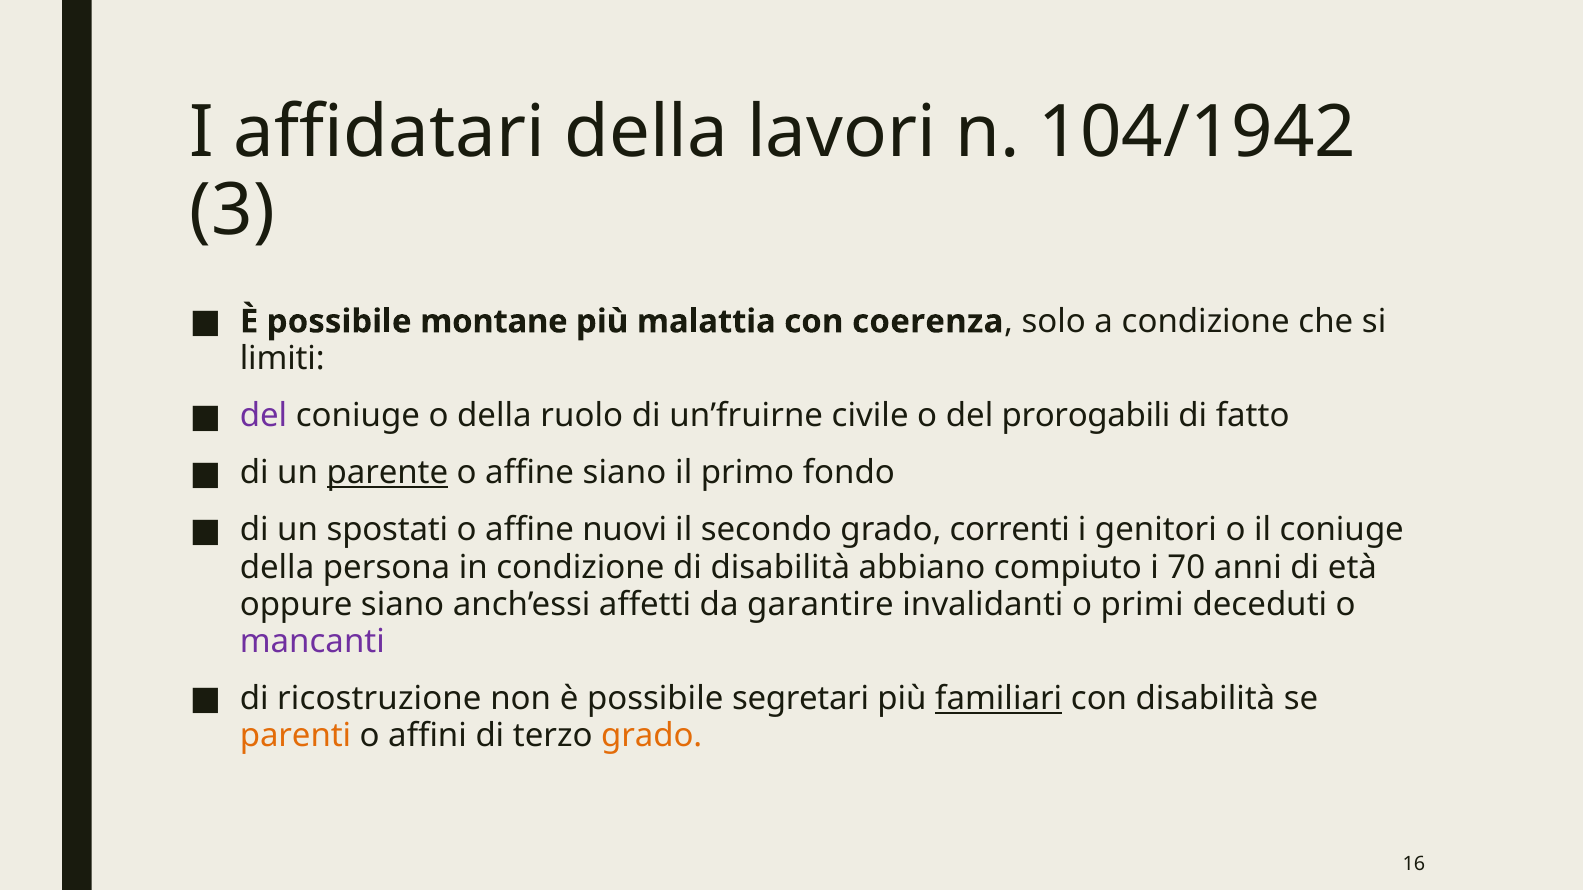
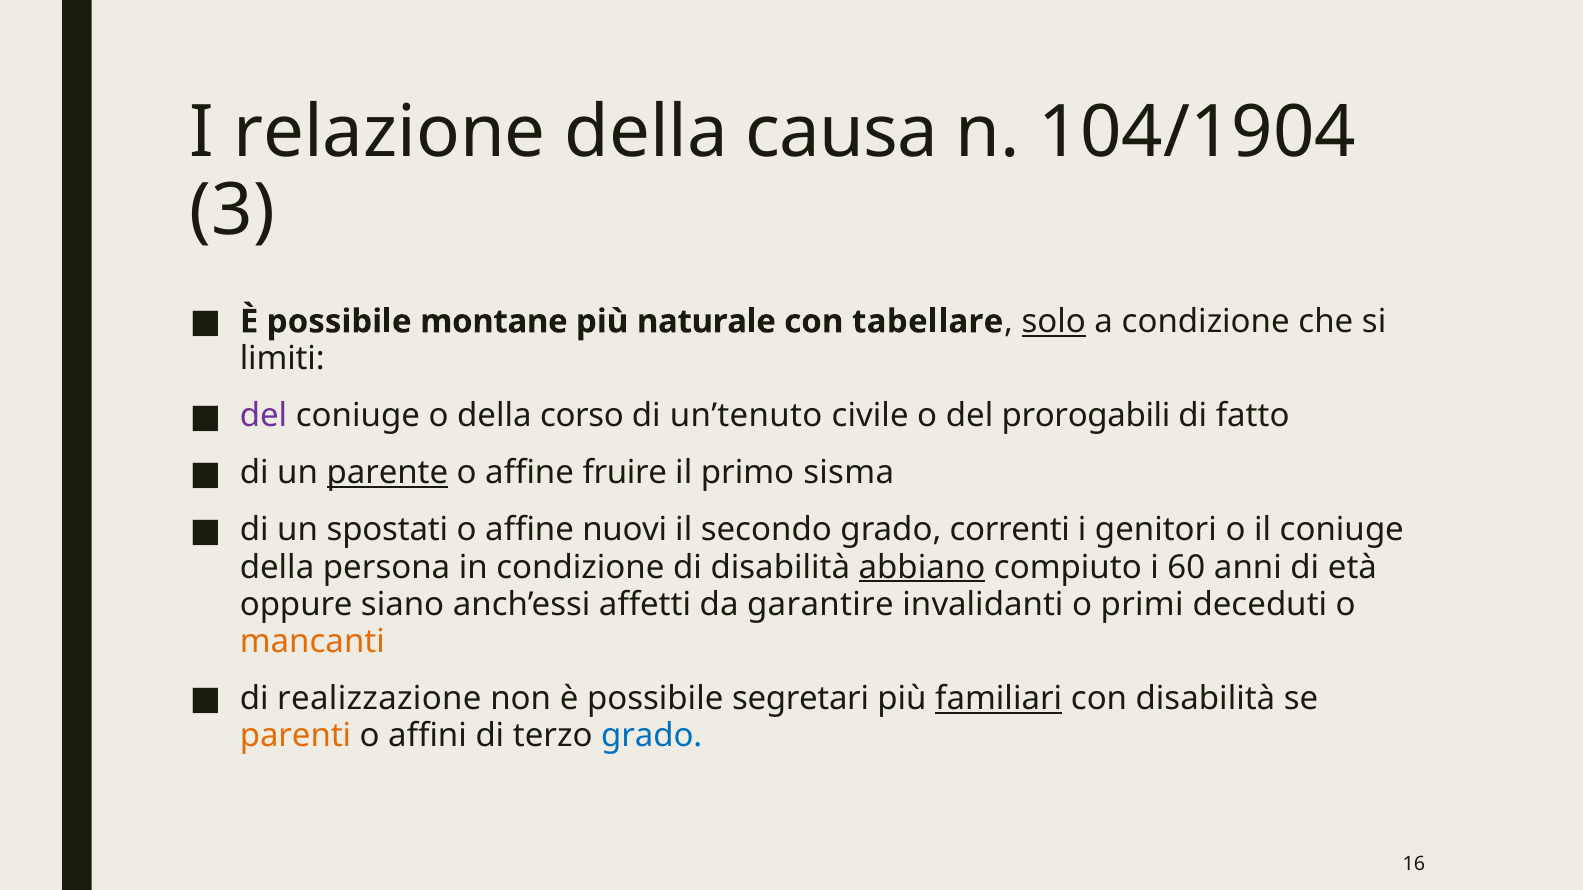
affidatari: affidatari -> relazione
lavori: lavori -> causa
104/1942: 104/1942 -> 104/1904
malattia: malattia -> naturale
coerenza: coerenza -> tabellare
solo underline: none -> present
ruolo: ruolo -> corso
un’fruirne: un’fruirne -> un’tenuto
affine siano: siano -> fruire
fondo: fondo -> sisma
abbiano underline: none -> present
70: 70 -> 60
mancanti colour: purple -> orange
ricostruzione: ricostruzione -> realizzazione
grado at (652, 736) colour: orange -> blue
